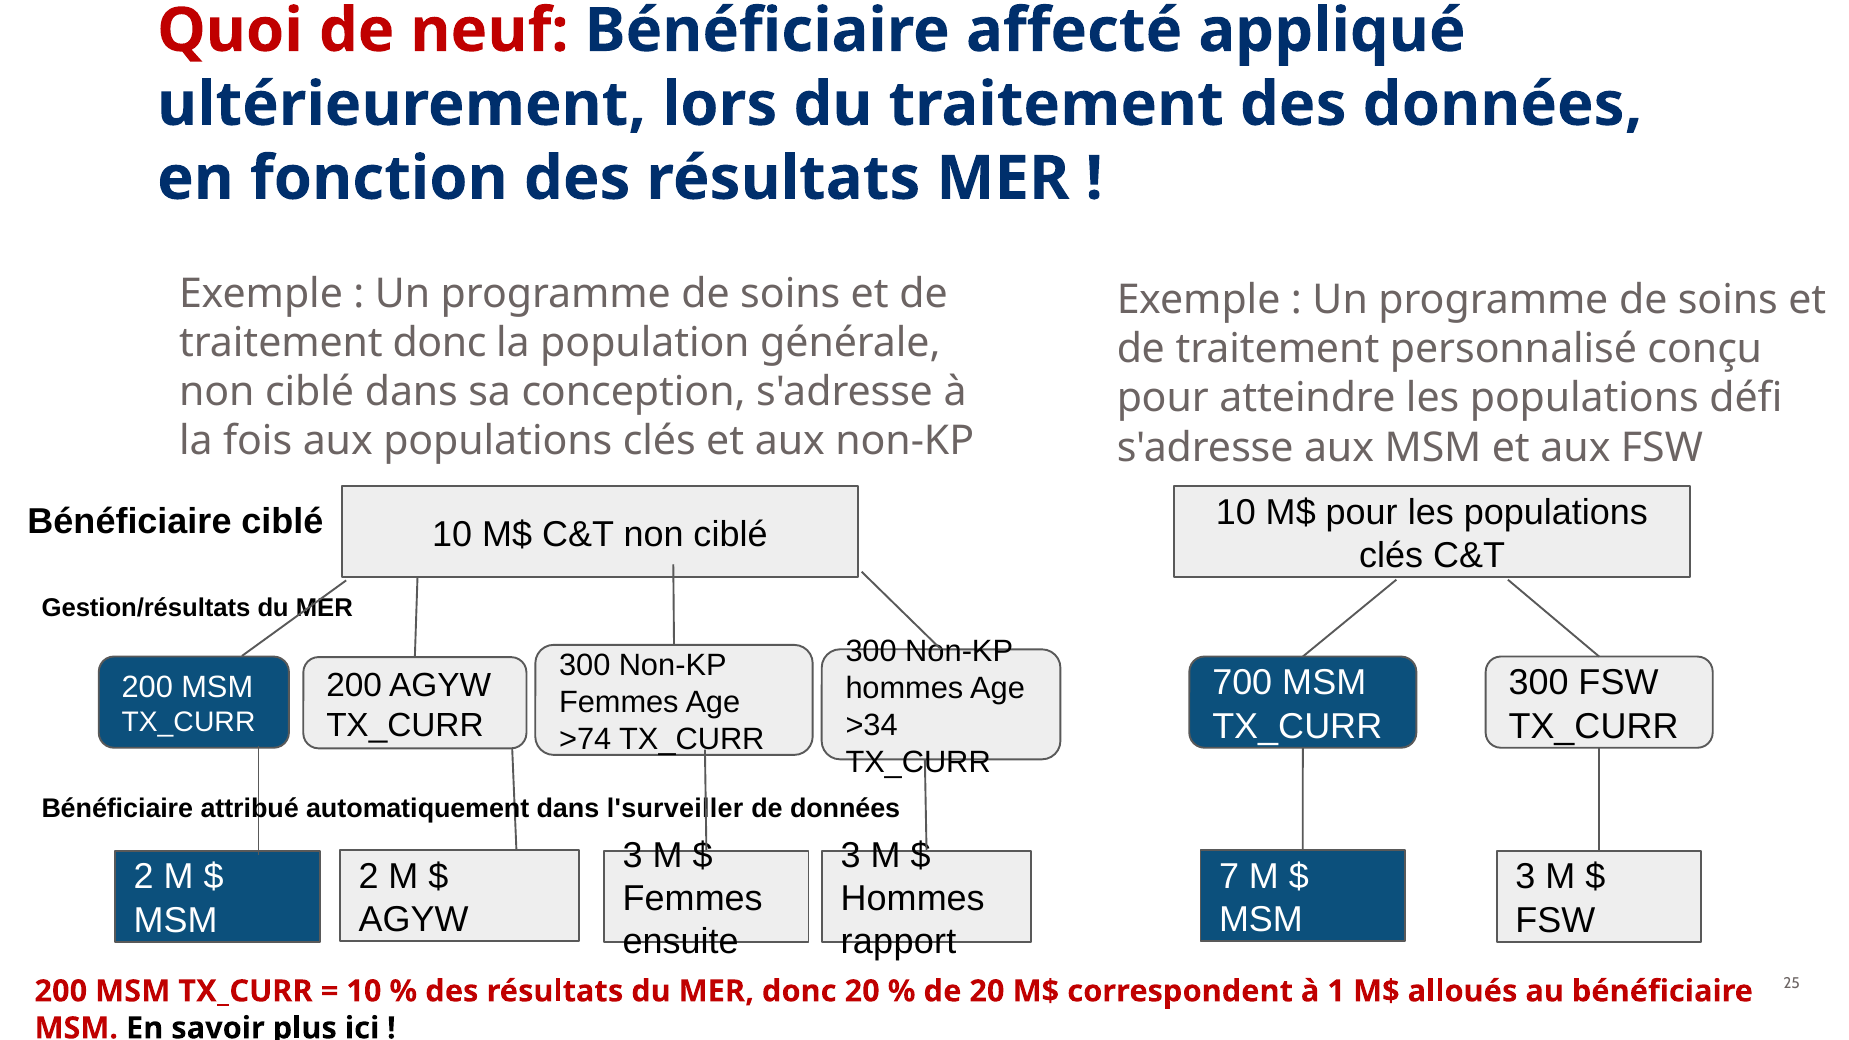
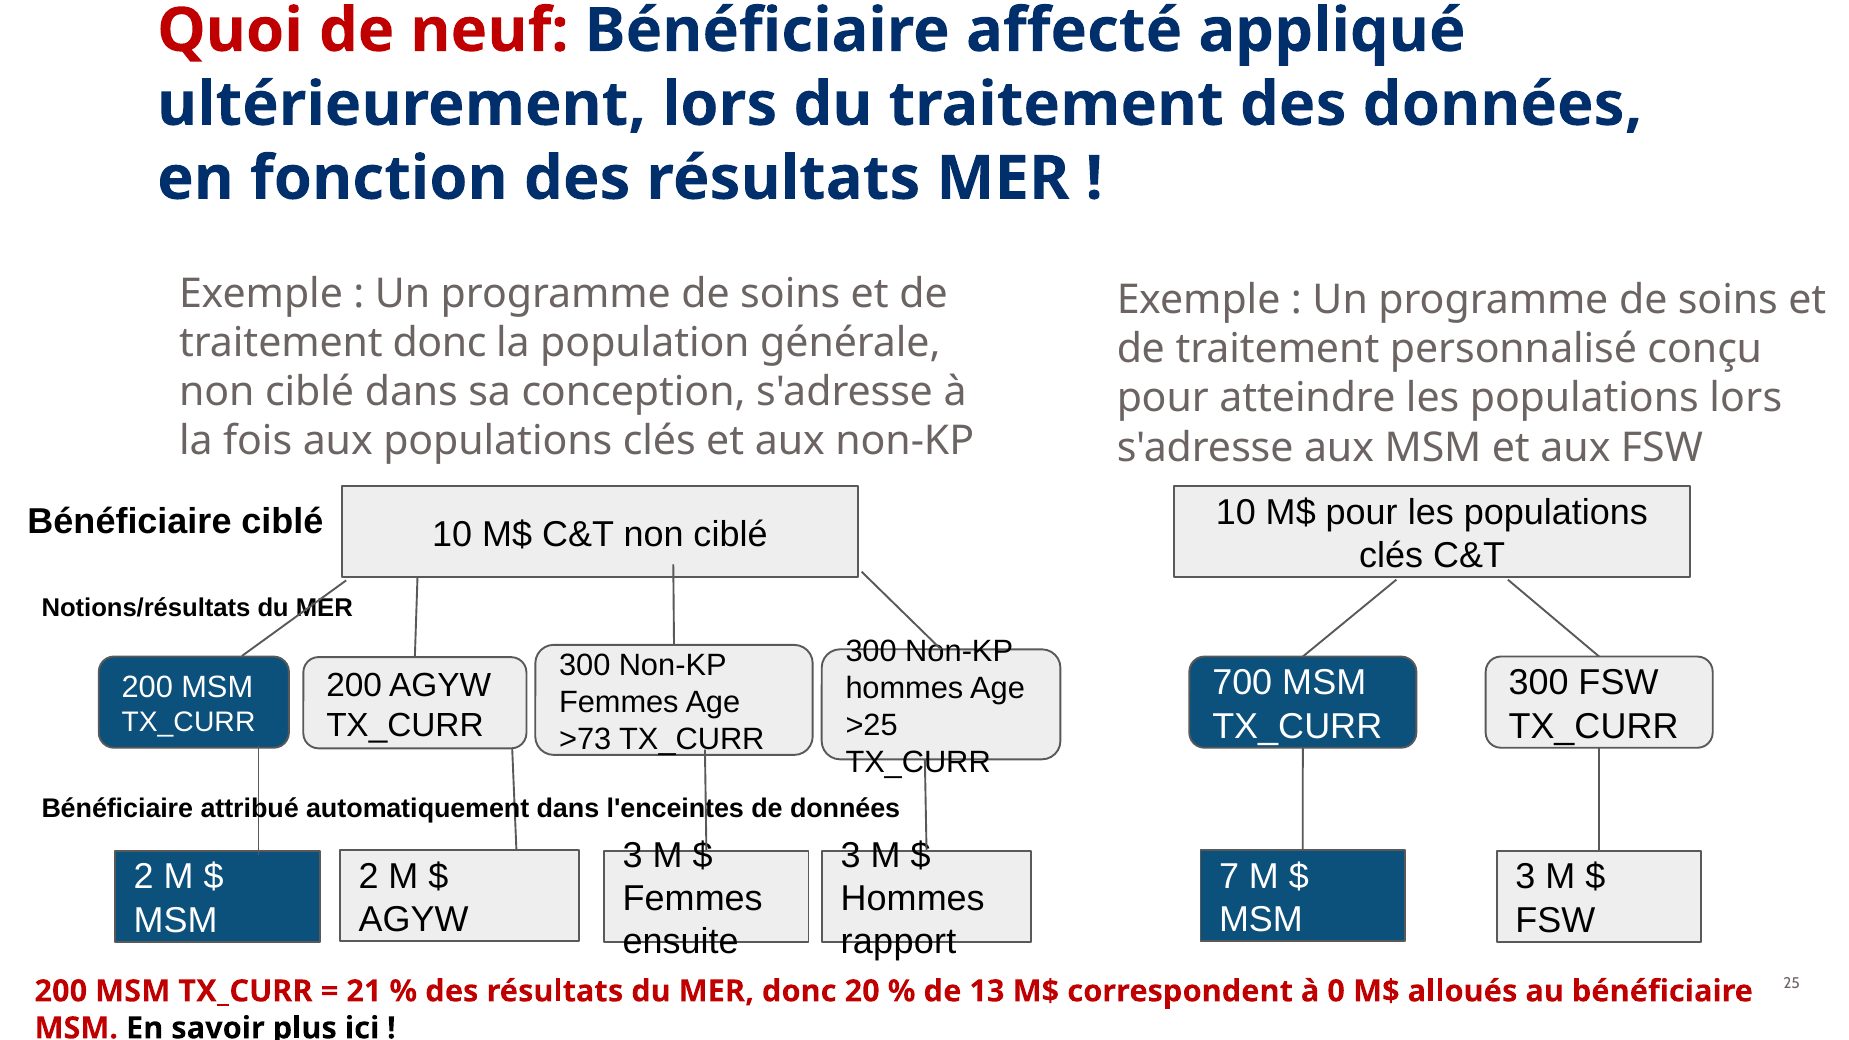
populations défi: défi -> lors
Gestion/résultats: Gestion/résultats -> Notions/résultats
>34: >34 -> >25
>74: >74 -> >73
l'surveiller: l'surveiller -> l'enceintes
10 at (364, 991): 10 -> 21
de 20: 20 -> 13
1: 1 -> 0
